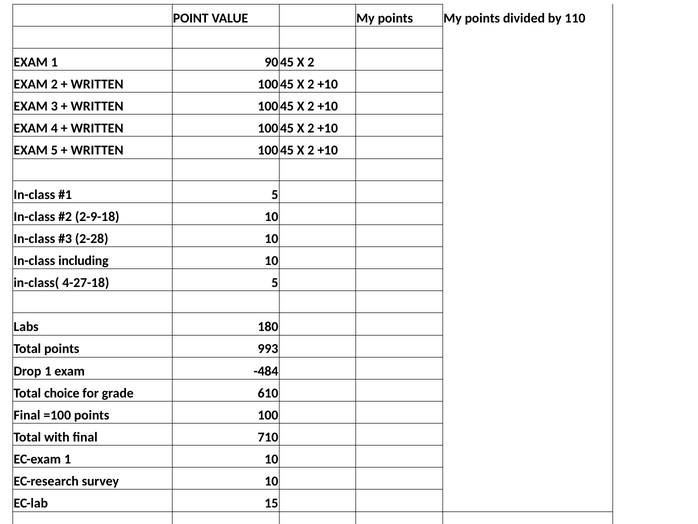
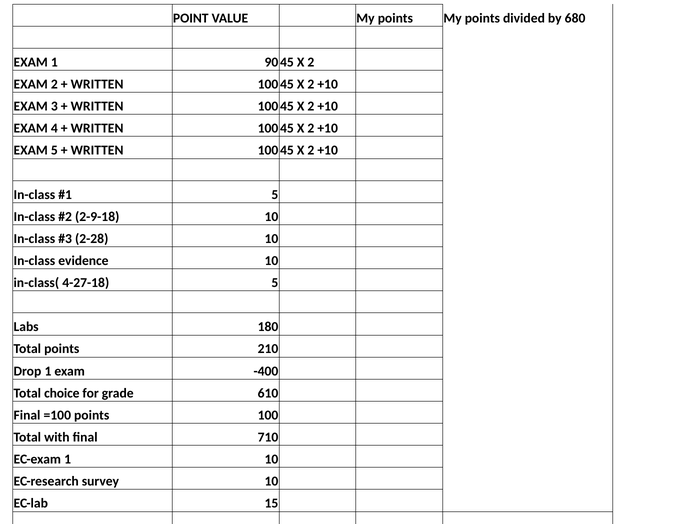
110: 110 -> 680
including: including -> evidence
993: 993 -> 210
-484: -484 -> -400
